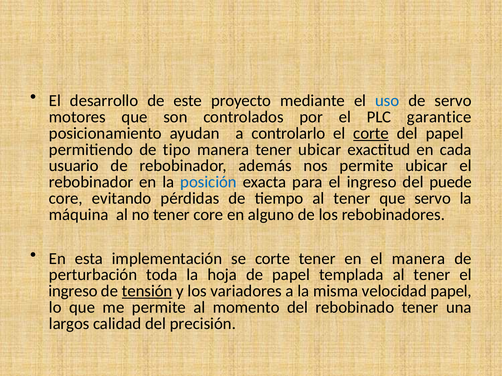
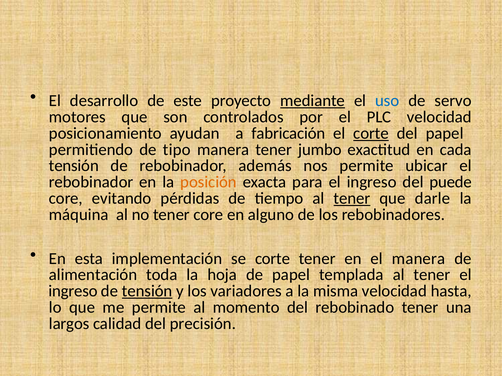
mediante underline: none -> present
PLC garantice: garantice -> velocidad
controlarlo: controlarlo -> fabricación
tener ubicar: ubicar -> jumbo
usuario at (74, 166): usuario -> tensión
posición colour: blue -> orange
tener at (352, 199) underline: none -> present
que servo: servo -> darle
perturbación: perturbación -> alimentación
velocidad papel: papel -> hasta
